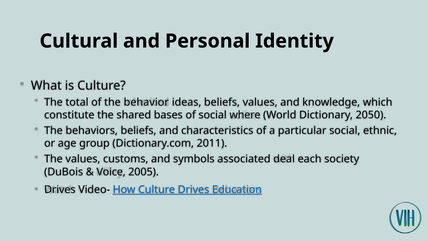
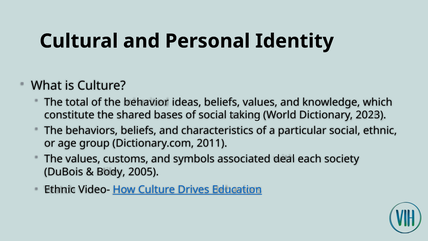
where: where -> taking
2050: 2050 -> 2023
Voice: Voice -> Body
Drives at (60, 189): Drives -> Ethnic
